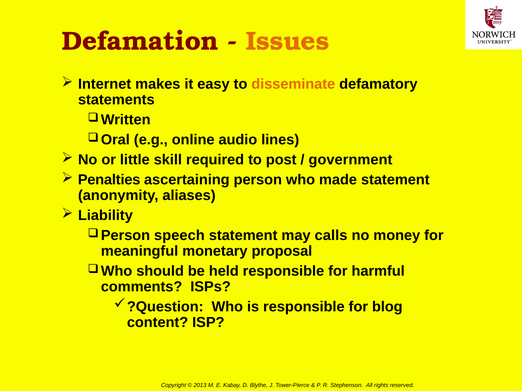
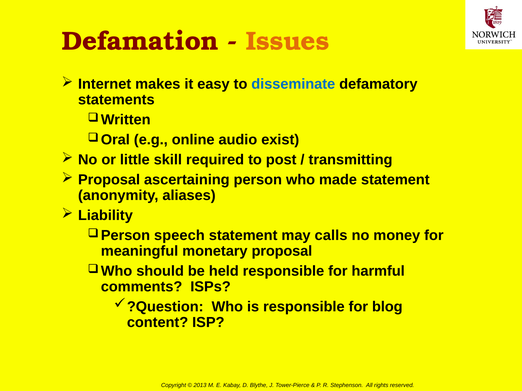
disseminate colour: orange -> blue
lines: lines -> exist
government: government -> transmitting
Penalties at (109, 180): Penalties -> Proposal
